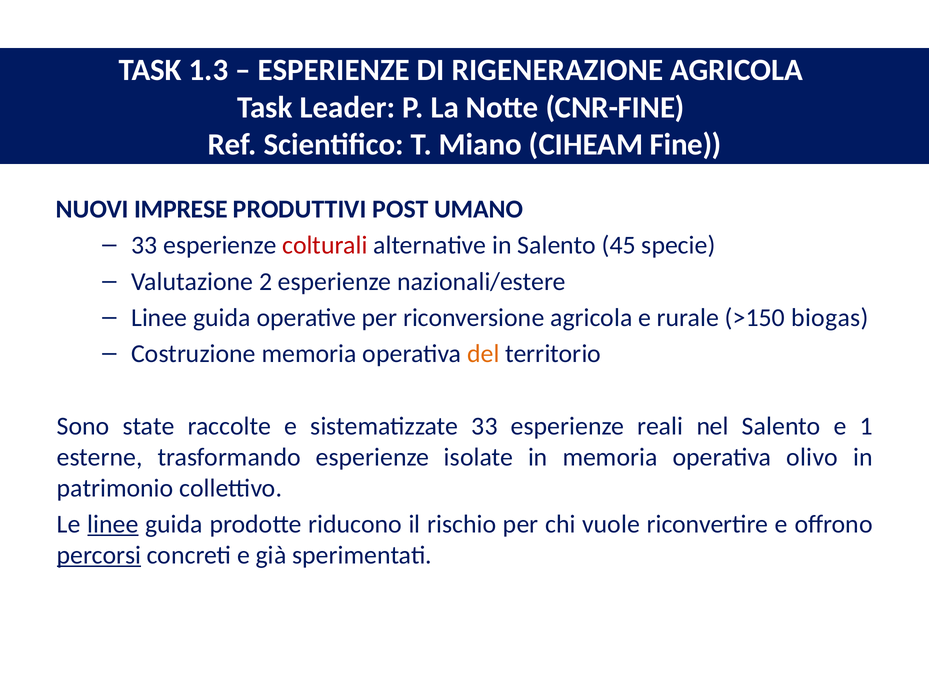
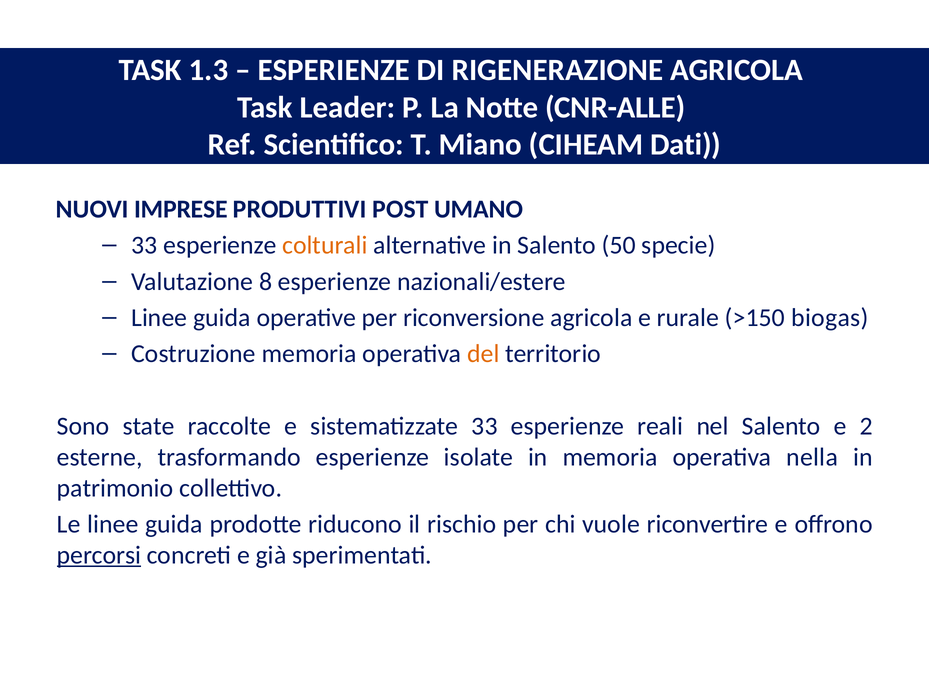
CNR-FINE: CNR-FINE -> CNR-ALLE
Fine: Fine -> Dati
colturali colour: red -> orange
45: 45 -> 50
2: 2 -> 8
1: 1 -> 2
olivo: olivo -> nella
linee at (113, 525) underline: present -> none
